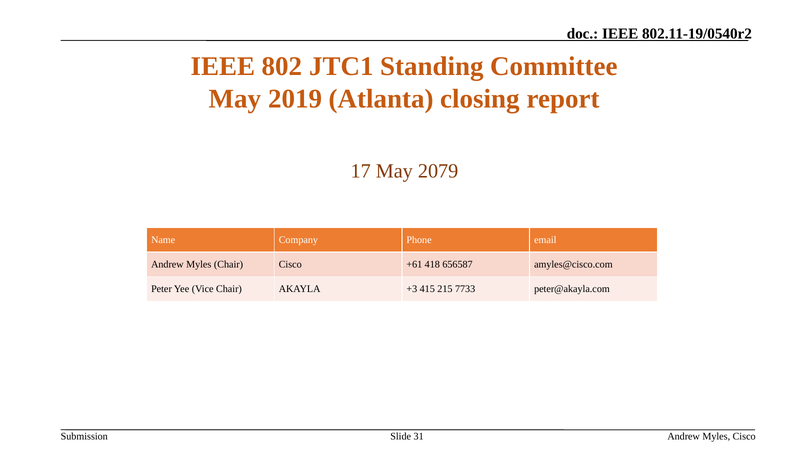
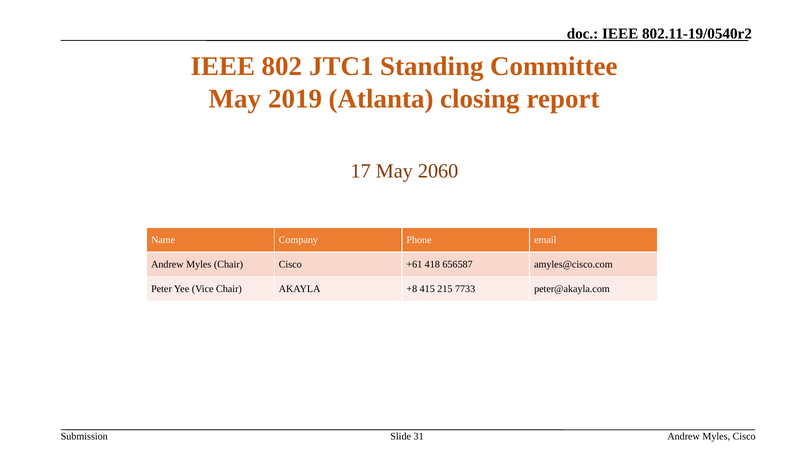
2079: 2079 -> 2060
+3: +3 -> +8
